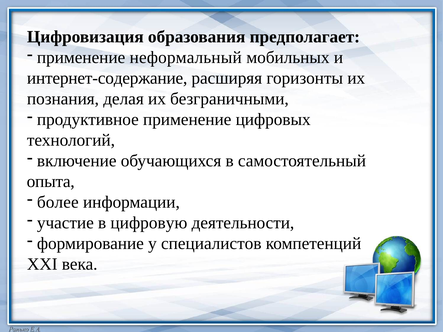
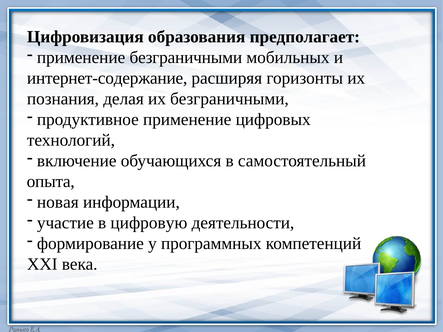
применение неформальный: неформальный -> безграничными
более: более -> новая
специалистов: специалистов -> программных
